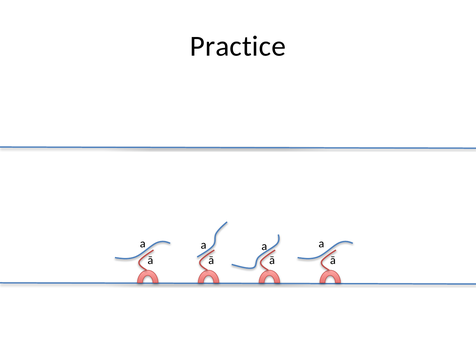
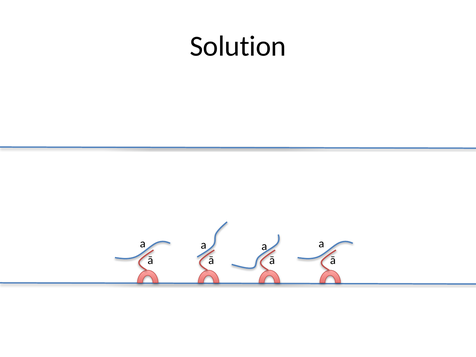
Practice: Practice -> Solution
